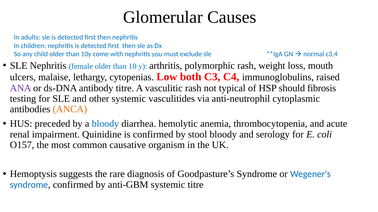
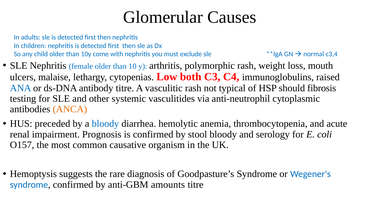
ANA colour: purple -> blue
Quinidine: Quinidine -> Prognosis
anti-GBM systemic: systemic -> amounts
